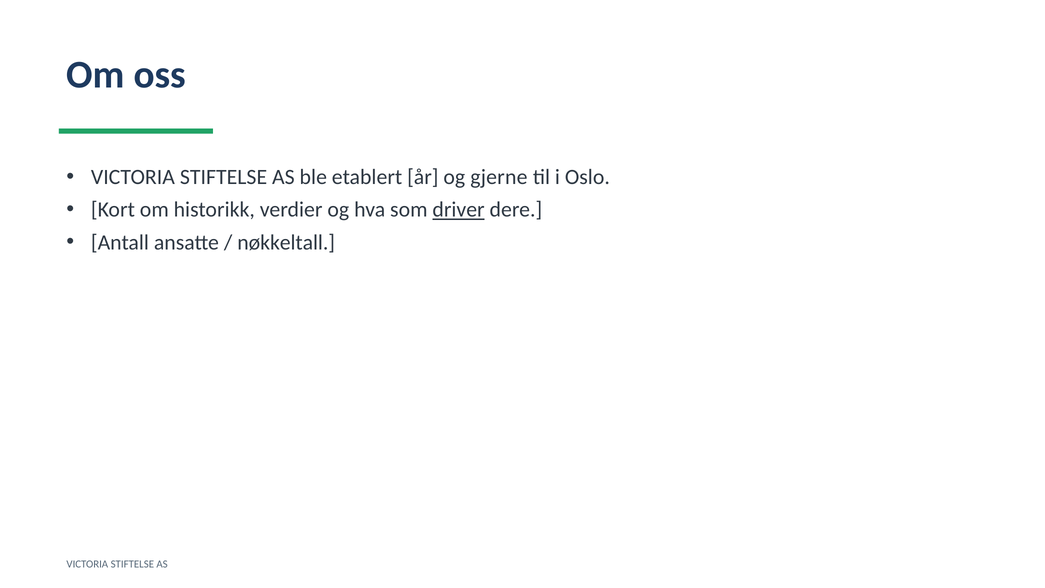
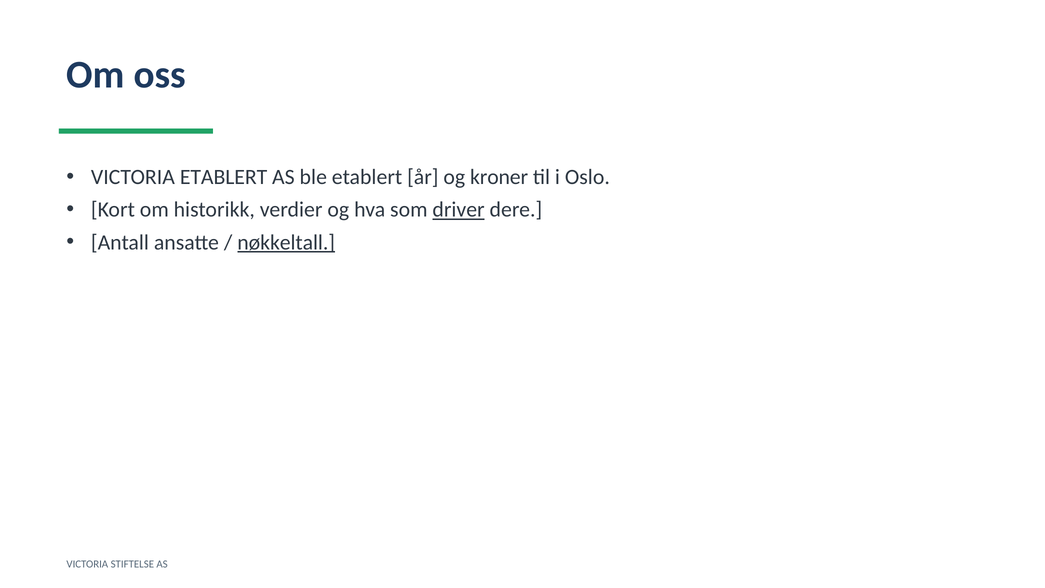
STIFTELSE at (224, 177): STIFTELSE -> ETABLERT
gjerne: gjerne -> kroner
nøkkeltall underline: none -> present
